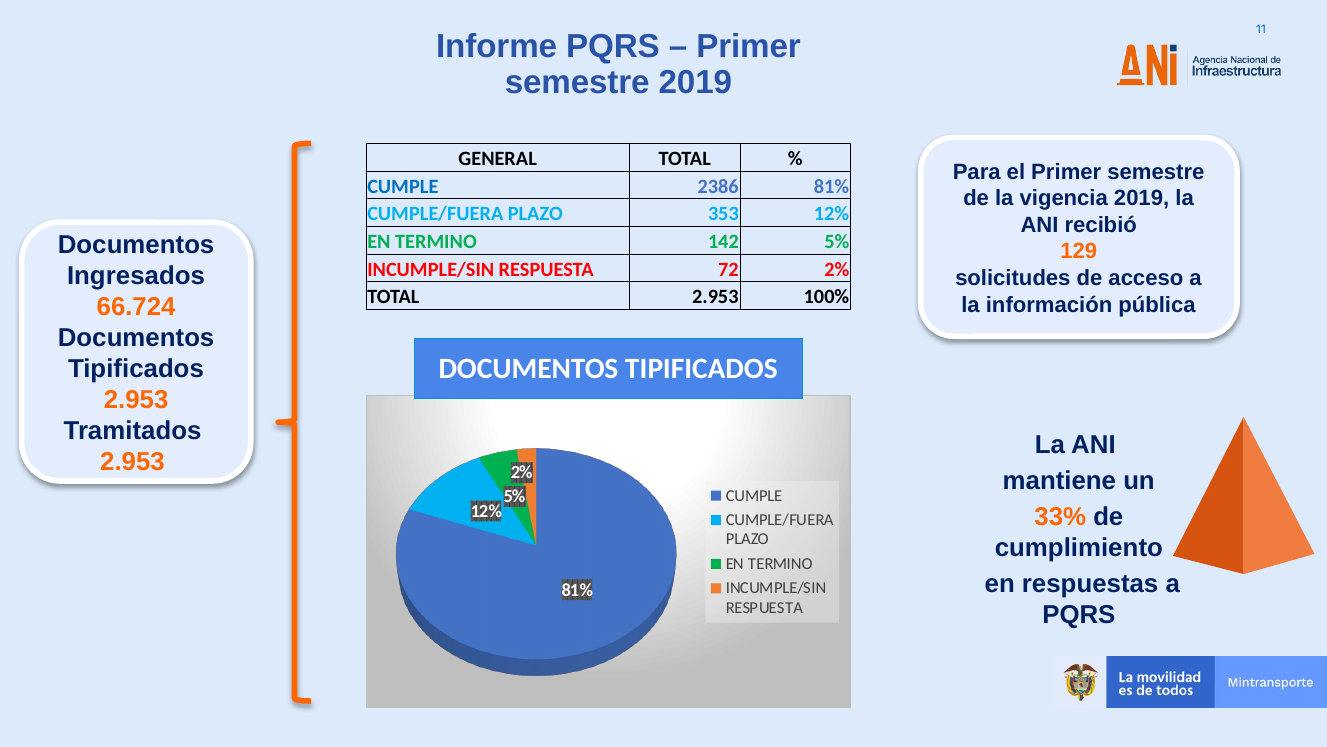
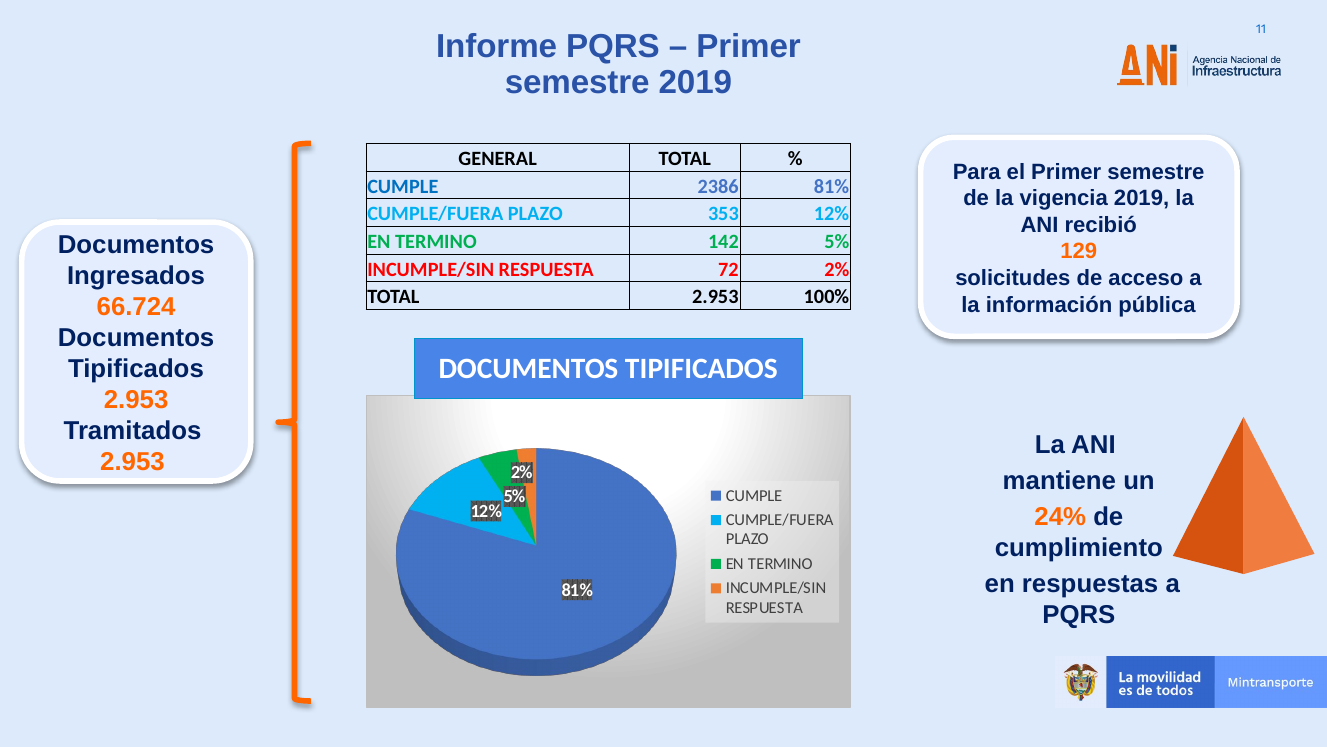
33%: 33% -> 24%
